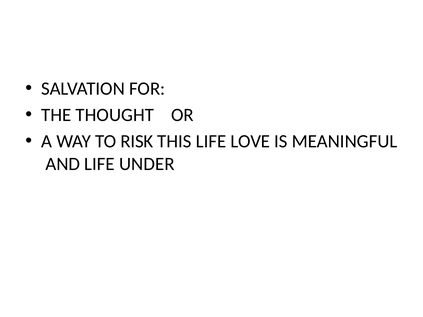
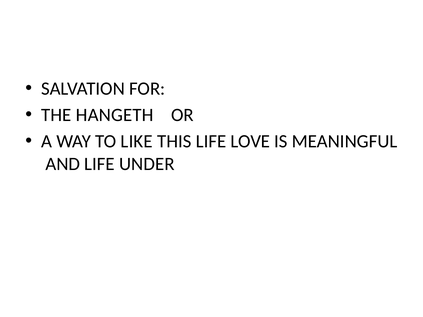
THOUGHT: THOUGHT -> HANGETH
RISK: RISK -> LIKE
